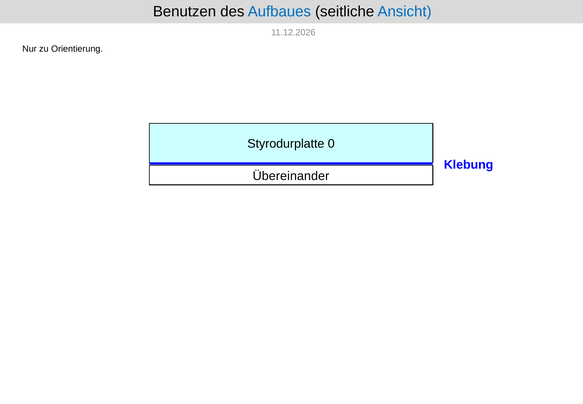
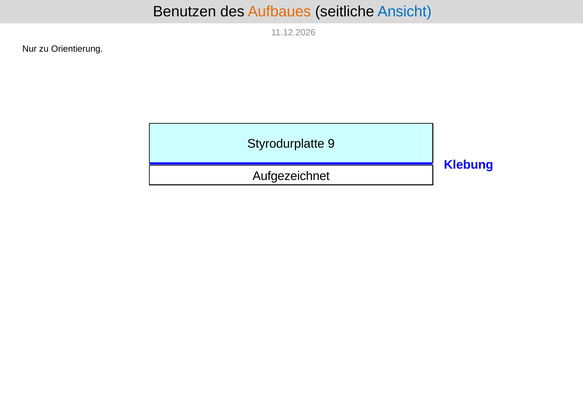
Aufbaues colour: blue -> orange
0: 0 -> 9
Übereinander: Übereinander -> Aufgezeichnet
